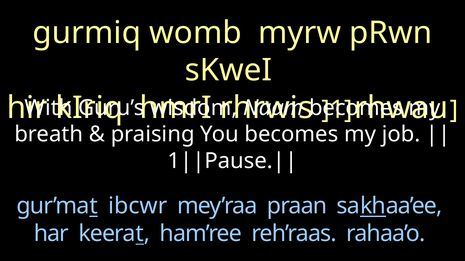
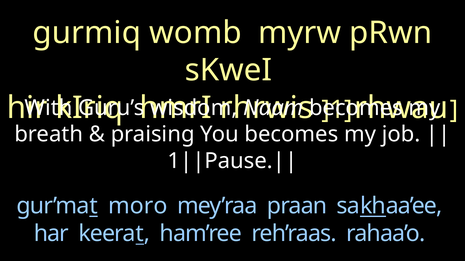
ibcwr: ibcwr -> moro
